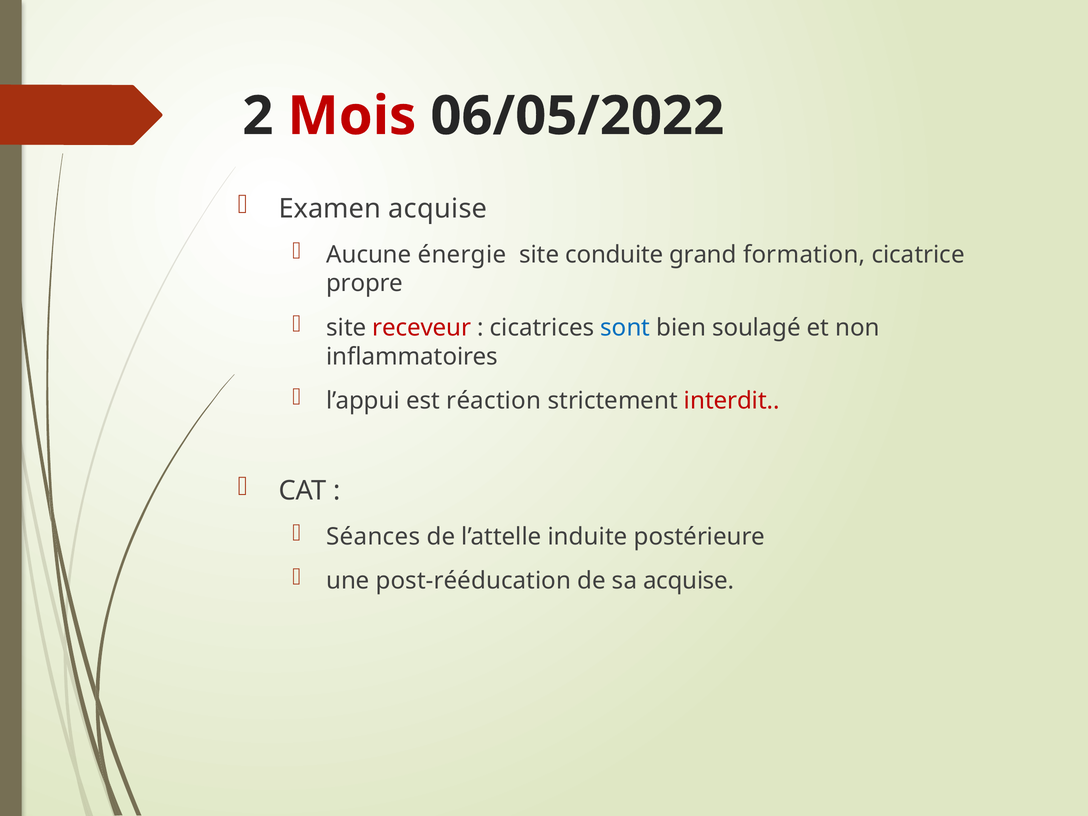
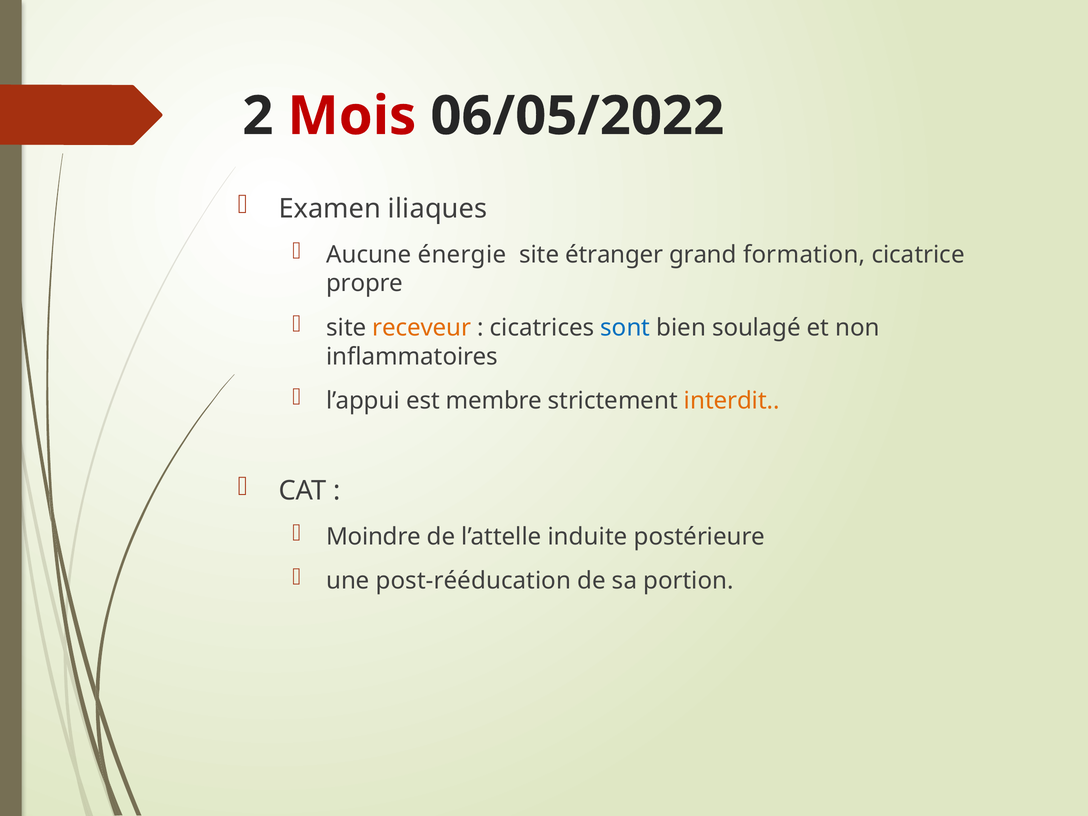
Examen acquise: acquise -> iliaques
conduite: conduite -> étranger
receveur colour: red -> orange
réaction: réaction -> membre
interdit colour: red -> orange
Séances: Séances -> Moindre
sa acquise: acquise -> portion
